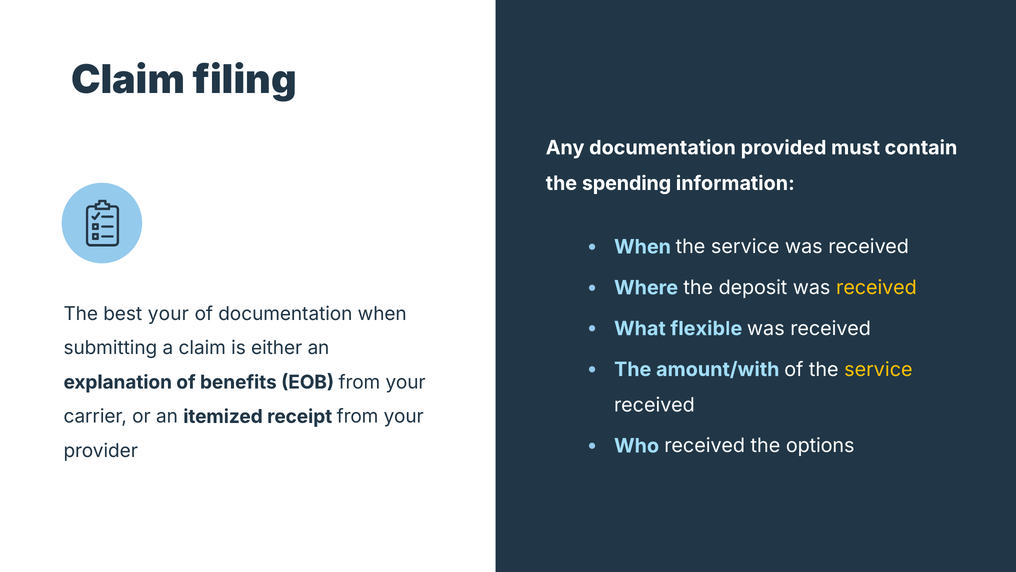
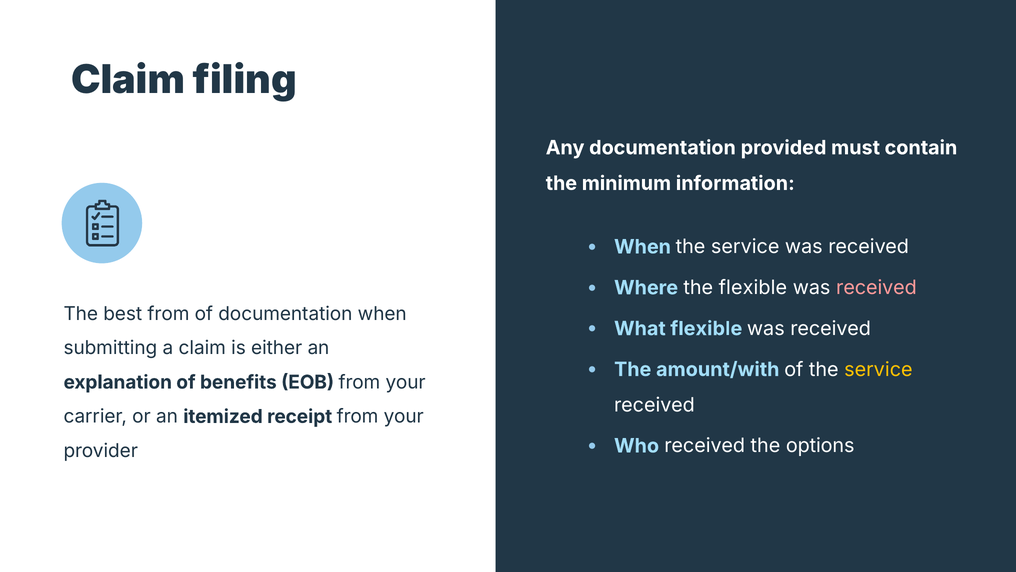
spending: spending -> minimum
the deposit: deposit -> flexible
received at (876, 288) colour: yellow -> pink
best your: your -> from
